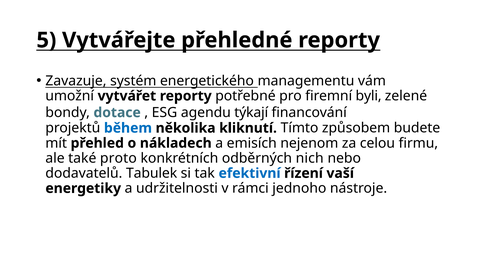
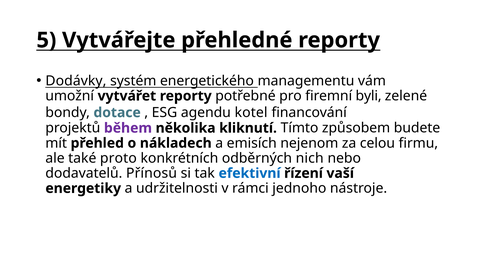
Zavazuje: Zavazuje -> Dodávky
týkají: týkají -> kotel
během colour: blue -> purple
Tabulek: Tabulek -> Přínosů
